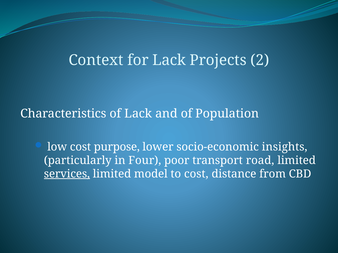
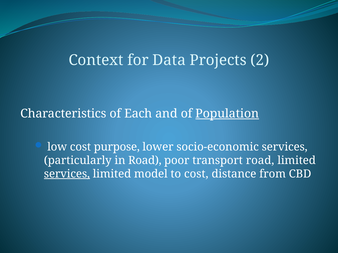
for Lack: Lack -> Data
of Lack: Lack -> Each
Population underline: none -> present
socio-economic insights: insights -> services
in Four: Four -> Road
